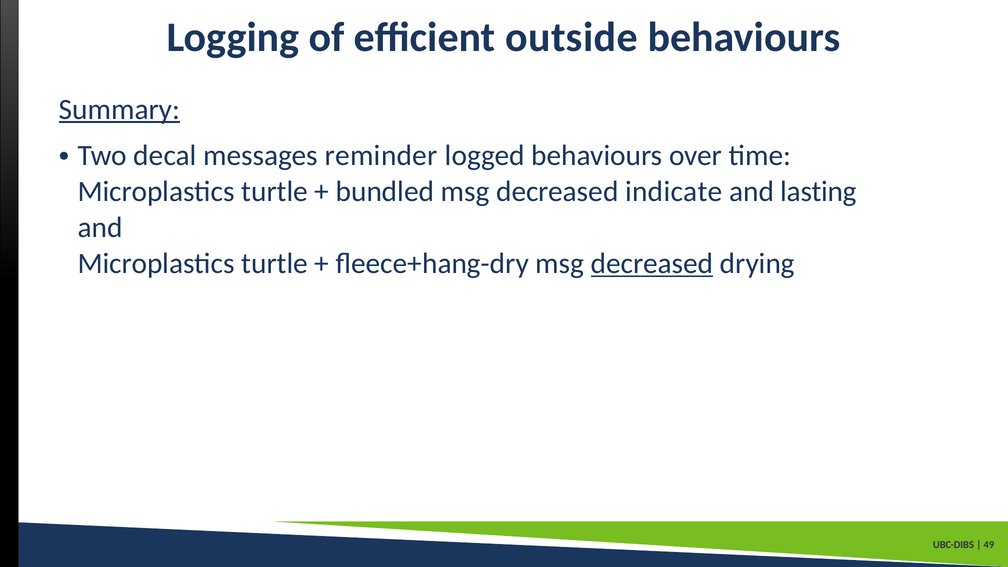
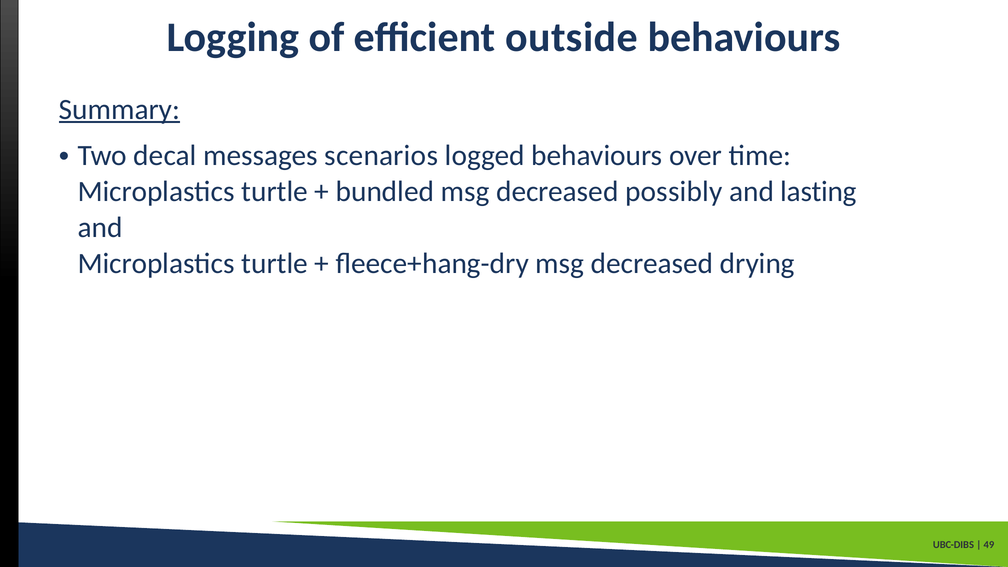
reminder: reminder -> scenarios
indicate: indicate -> possibly
decreased at (652, 264) underline: present -> none
